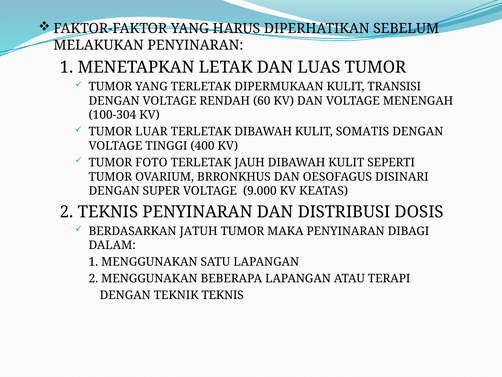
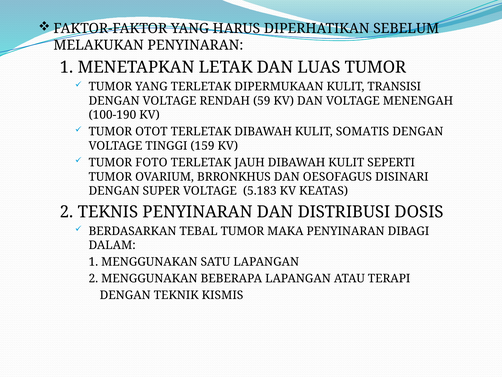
60: 60 -> 59
100-304: 100-304 -> 100-190
LUAR: LUAR -> OTOT
400: 400 -> 159
9.000: 9.000 -> 5.183
JATUH: JATUH -> TEBAL
TEKNIK TEKNIS: TEKNIS -> KISMIS
